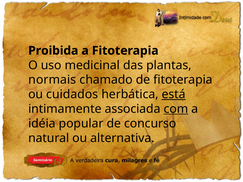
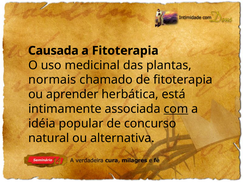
Proibida: Proibida -> Causada
cuidados: cuidados -> aprender
está underline: present -> none
